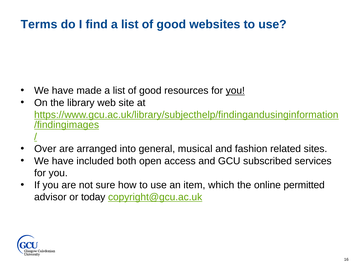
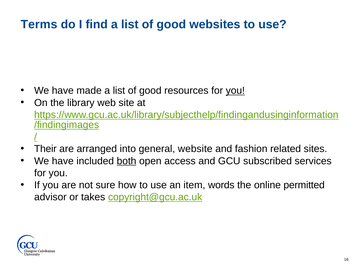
Over: Over -> Their
musical: musical -> website
both underline: none -> present
which: which -> words
today: today -> takes
